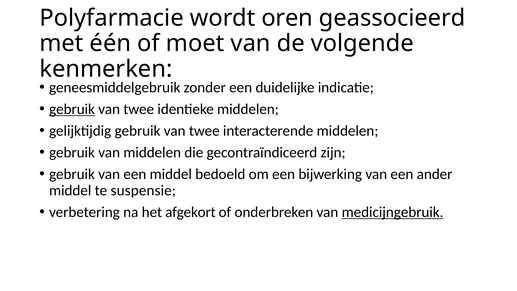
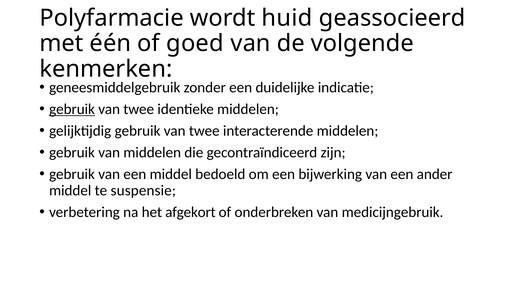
oren: oren -> huid
moet: moet -> goed
medicijngebruik underline: present -> none
